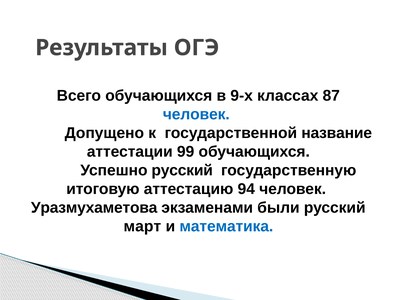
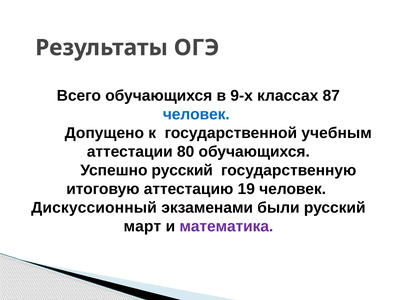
название: название -> учебным
99: 99 -> 80
94: 94 -> 19
Уразмухаметова: Уразмухаметова -> Дискуссионный
математика colour: blue -> purple
